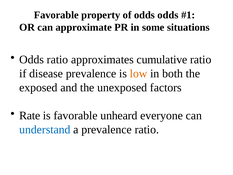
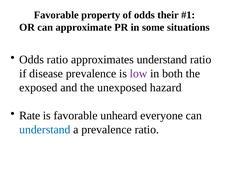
odds odds: odds -> their
approximates cumulative: cumulative -> understand
low colour: orange -> purple
factors: factors -> hazard
